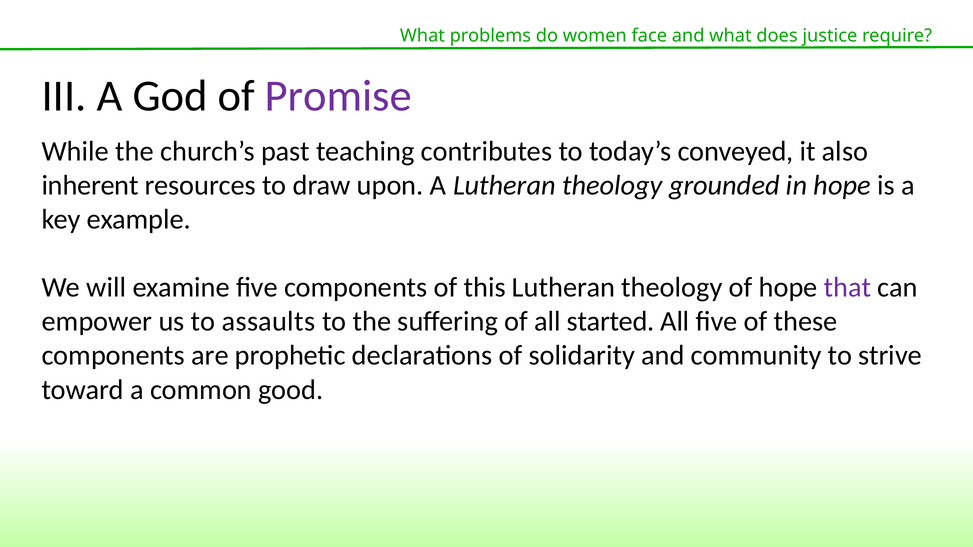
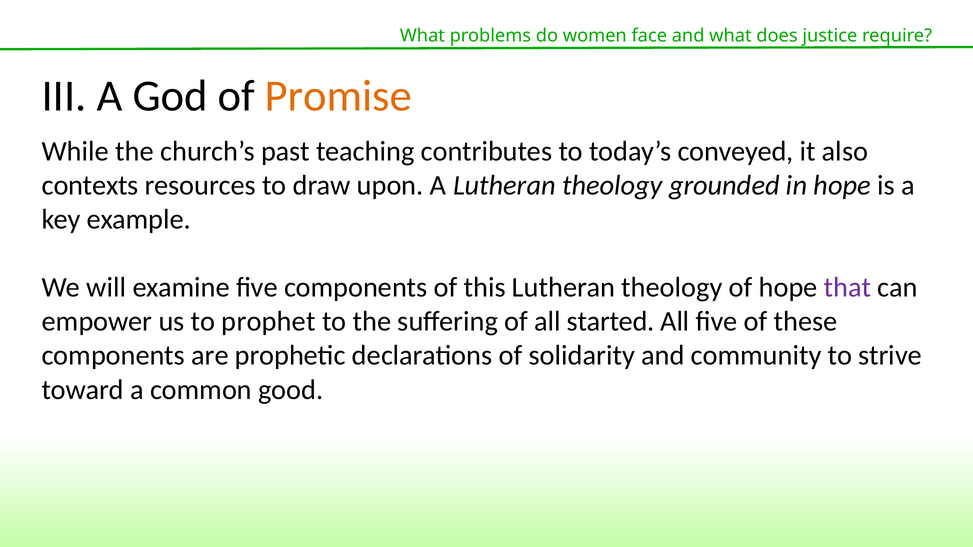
Promise colour: purple -> orange
inherent: inherent -> contexts
assaults: assaults -> prophet
